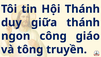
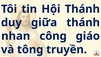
ngon: ngon -> nhan
